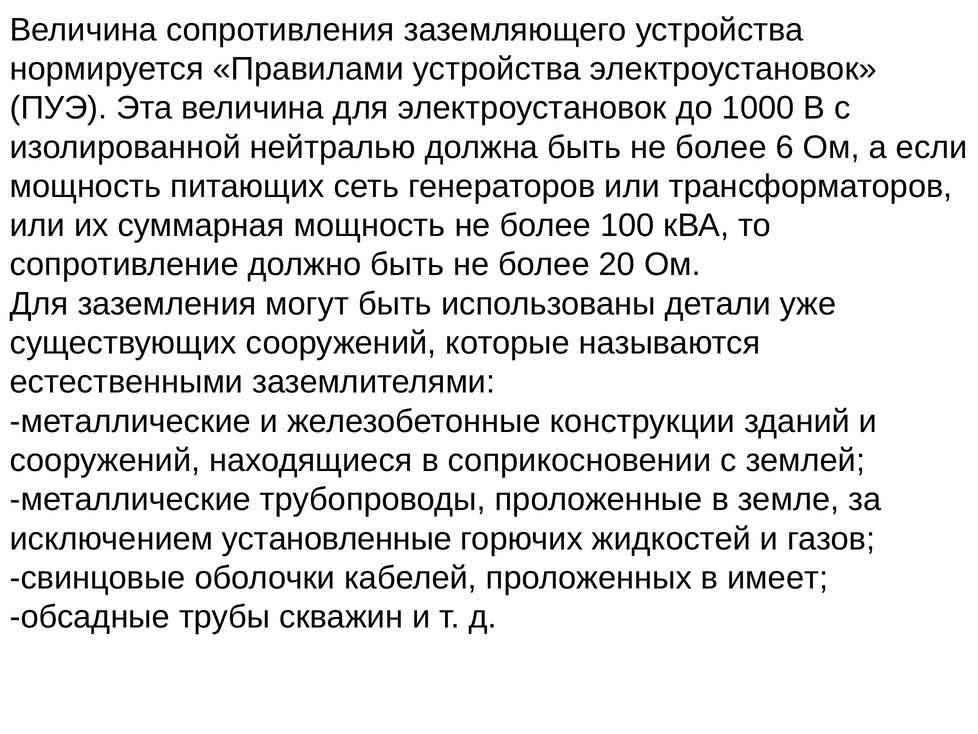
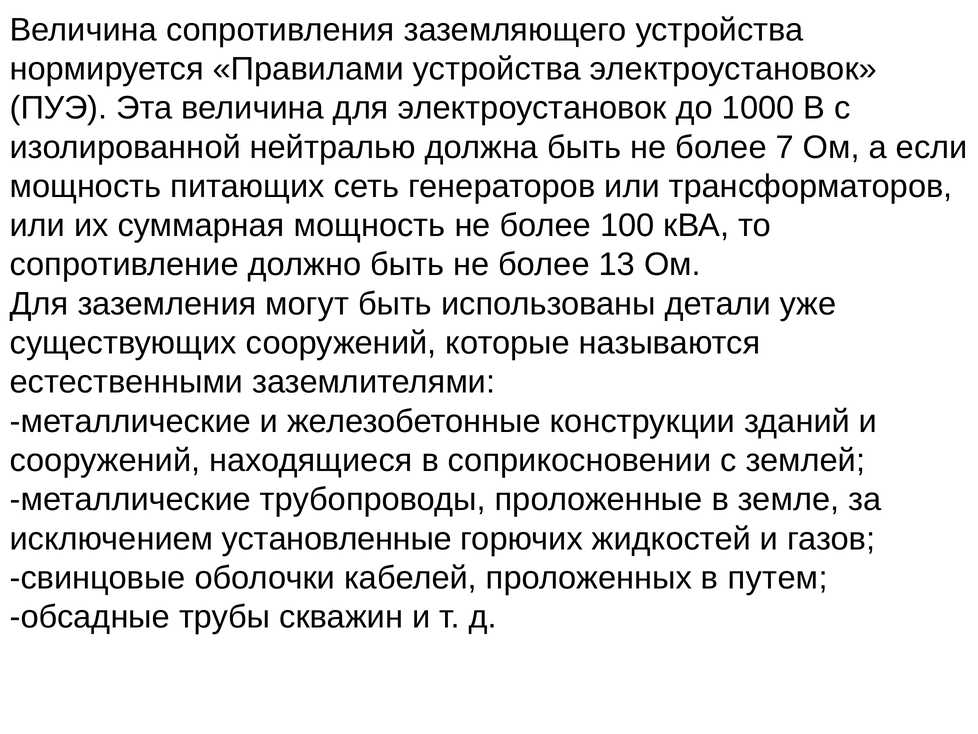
6: 6 -> 7
20: 20 -> 13
имеет: имеет -> путем
